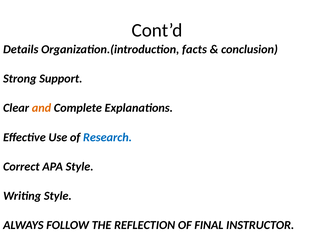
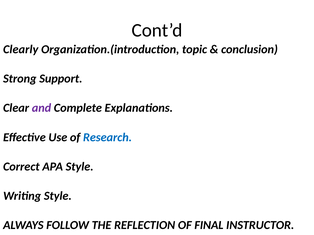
Details: Details -> Clearly
facts: facts -> topic
and colour: orange -> purple
